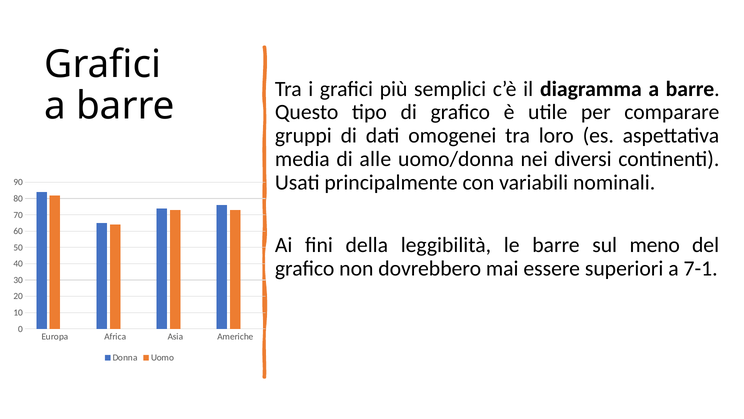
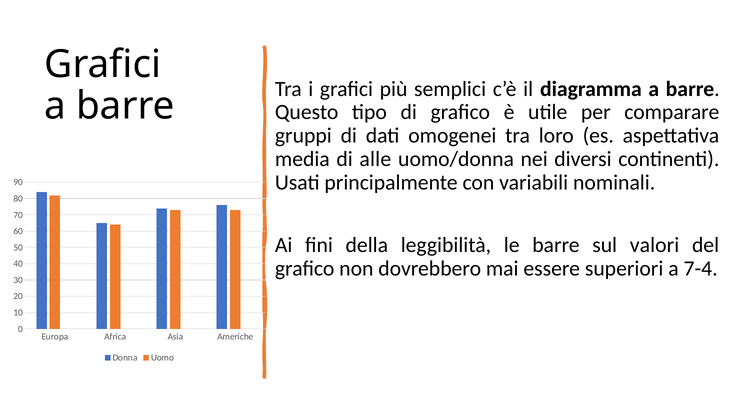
meno: meno -> valori
7-1: 7-1 -> 7-4
